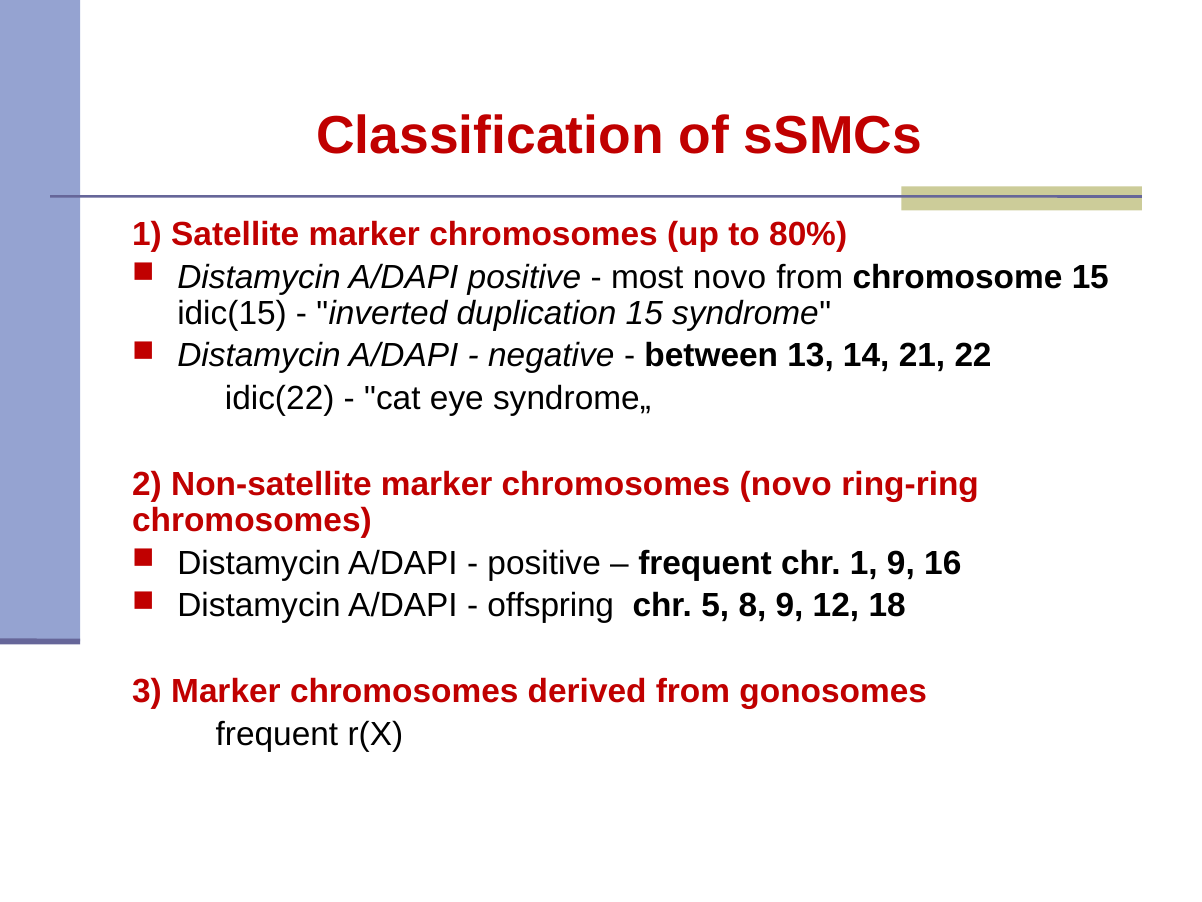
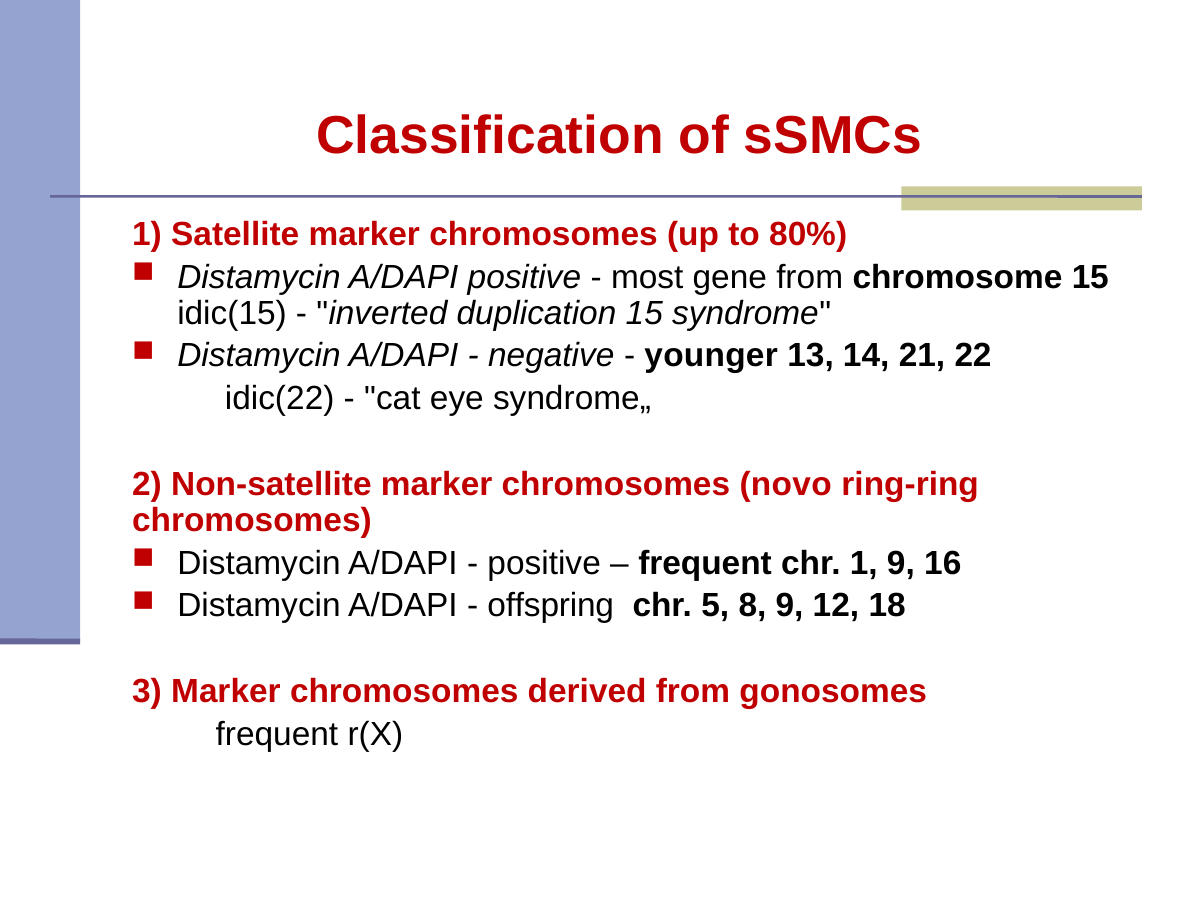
most novo: novo -> gene
between: between -> younger
